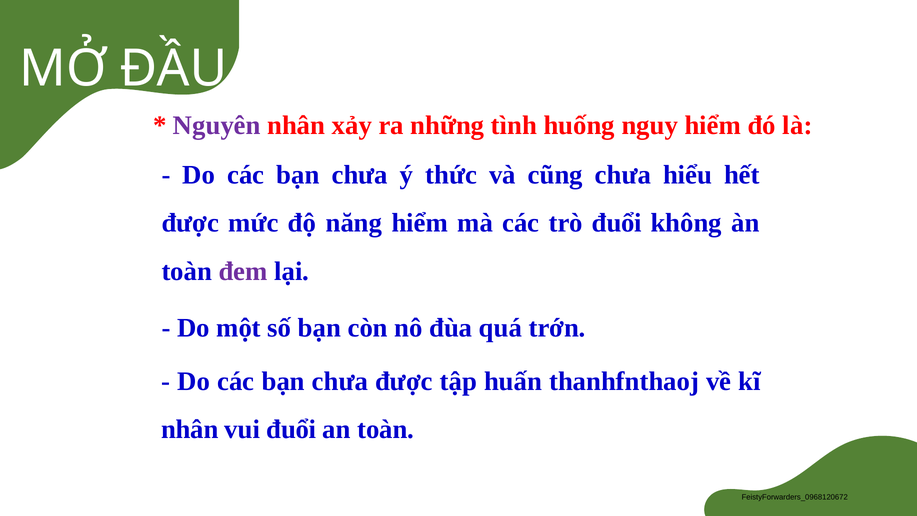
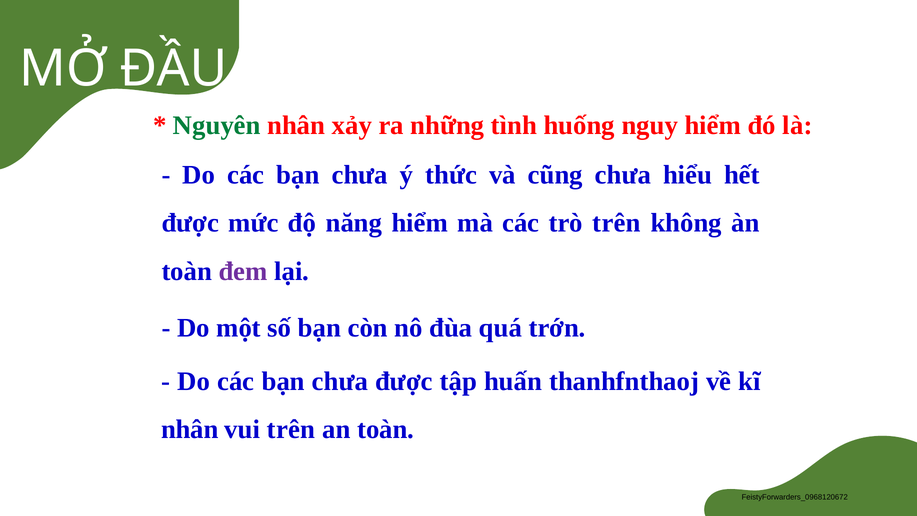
Nguyên colour: purple -> green
trò đuổi: đuổi -> trên
vui đuổi: đuổi -> trên
